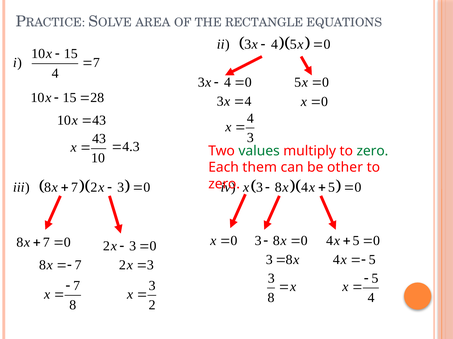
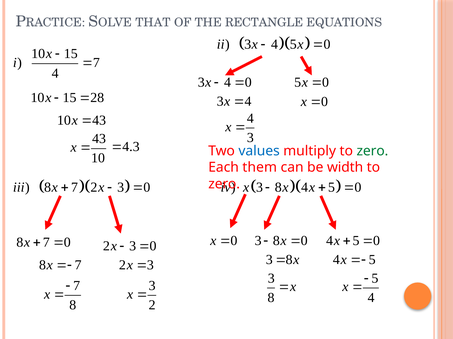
AREA: AREA -> THAT
values colour: green -> blue
other: other -> width
